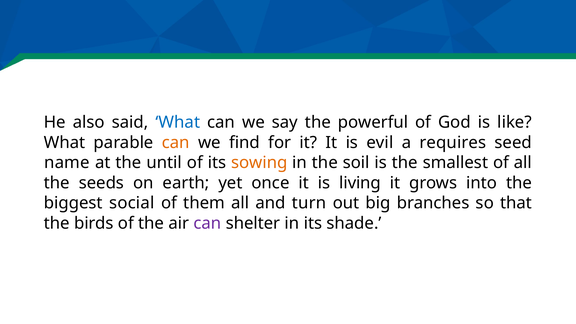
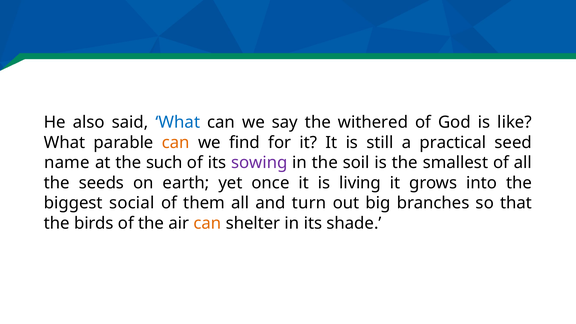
powerful: powerful -> withered
evil: evil -> still
requires: requires -> practical
until: until -> such
sowing colour: orange -> purple
can at (207, 223) colour: purple -> orange
